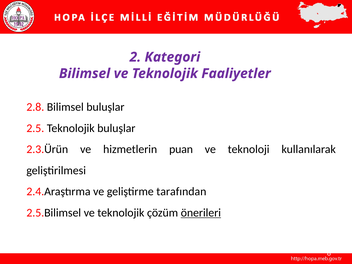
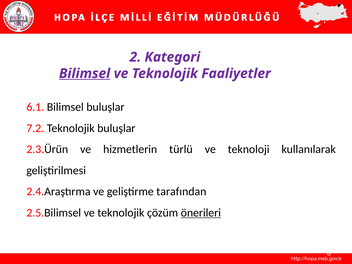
Bilimsel at (85, 74) underline: none -> present
2.8: 2.8 -> 6.1
2.5: 2.5 -> 7.2
puan: puan -> türlü
